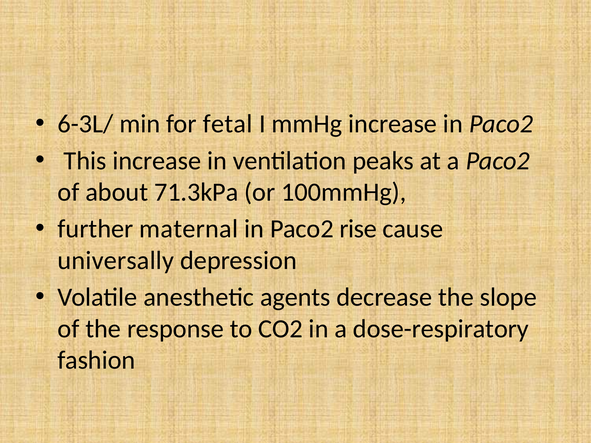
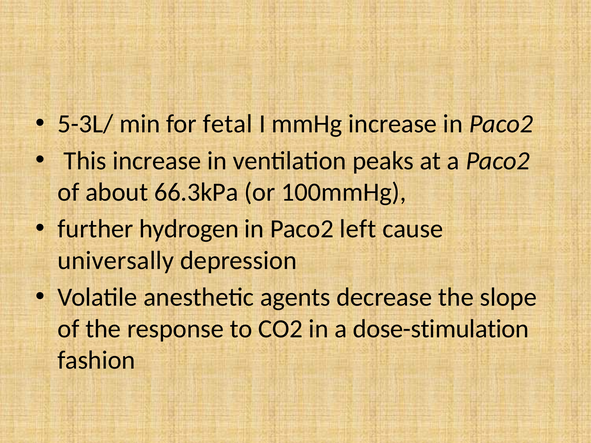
6-3L/: 6-3L/ -> 5-3L/
71.3kPa: 71.3kPa -> 66.3kPa
maternal: maternal -> hydrogen
rise: rise -> left
dose-respiratory: dose-respiratory -> dose-stimulation
